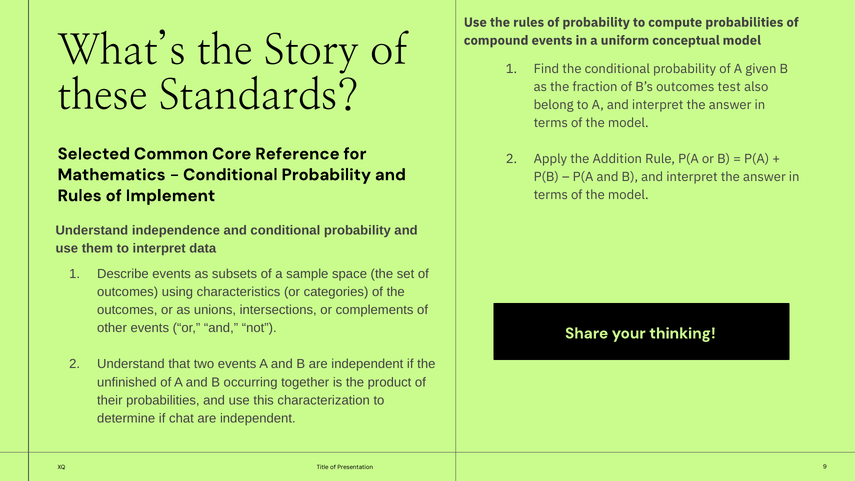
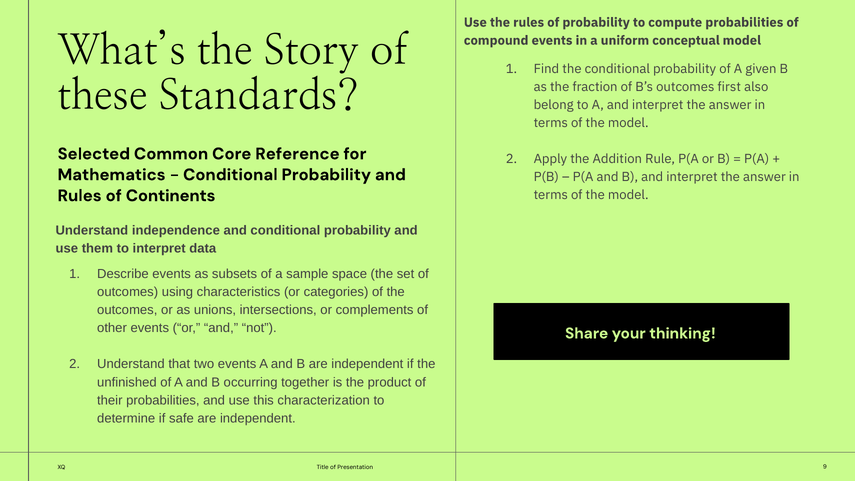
test: test -> first
Implement: Implement -> Continents
chat: chat -> safe
